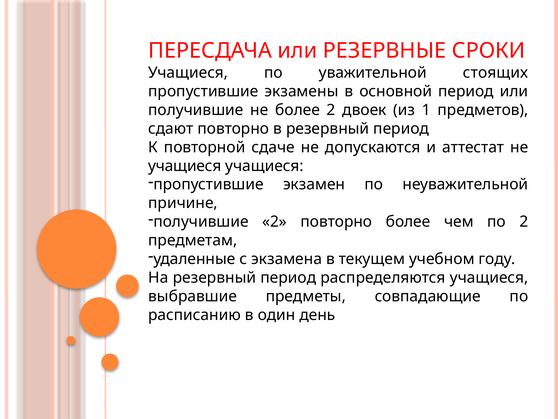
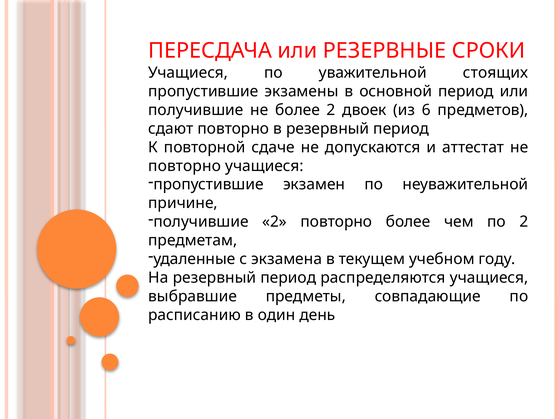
1: 1 -> 6
учащиеся at (185, 166): учащиеся -> повторно
